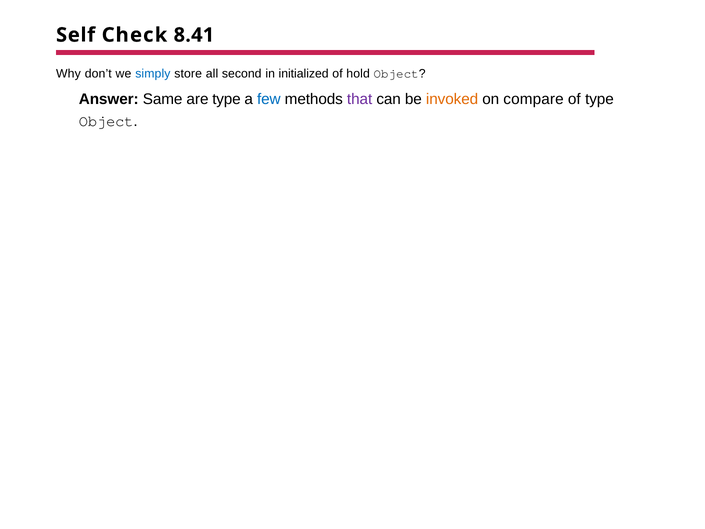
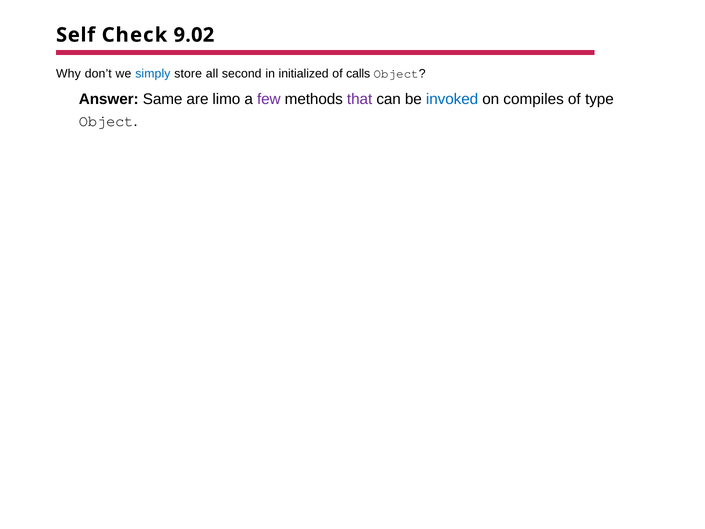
8.41: 8.41 -> 9.02
hold: hold -> calls
are type: type -> limo
few colour: blue -> purple
invoked colour: orange -> blue
compare: compare -> compiles
